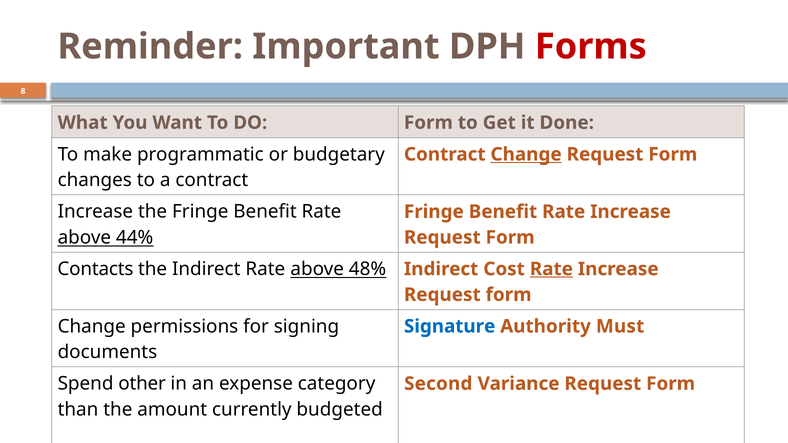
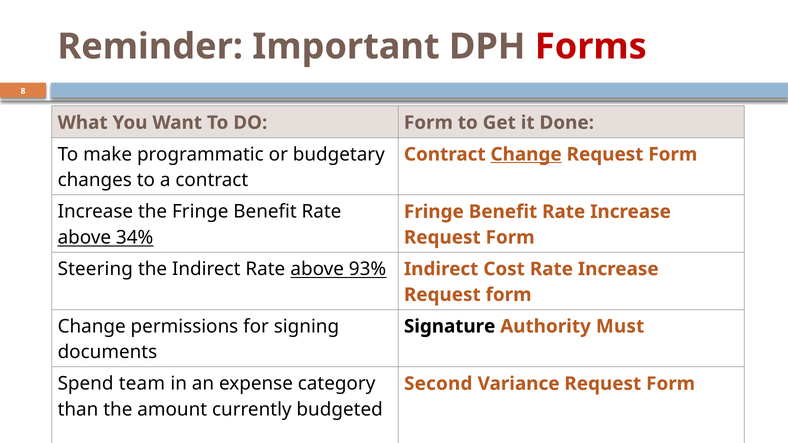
44%: 44% -> 34%
Contacts: Contacts -> Steering
48%: 48% -> 93%
Rate at (551, 269) underline: present -> none
Signature colour: blue -> black
other: other -> team
